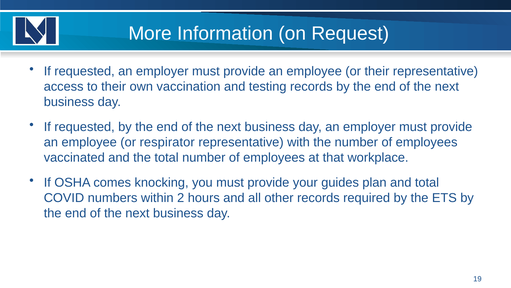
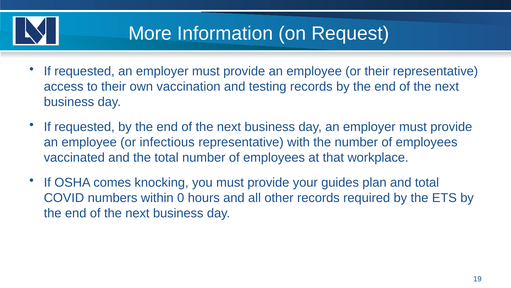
respirator: respirator -> infectious
2: 2 -> 0
